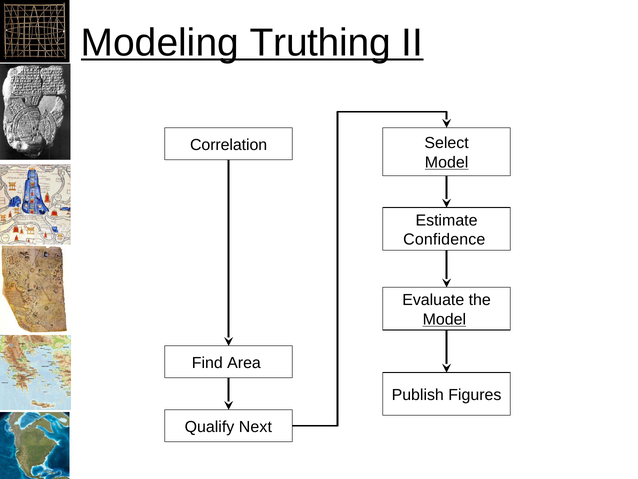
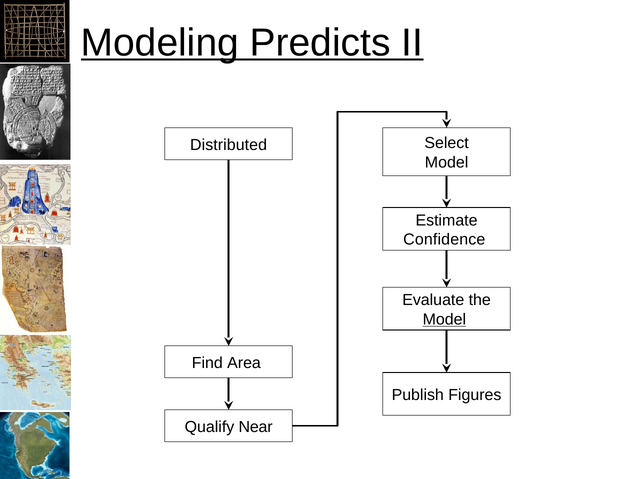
Truthing: Truthing -> Predicts
Correlation: Correlation -> Distributed
Model at (447, 162) underline: present -> none
Next: Next -> Near
